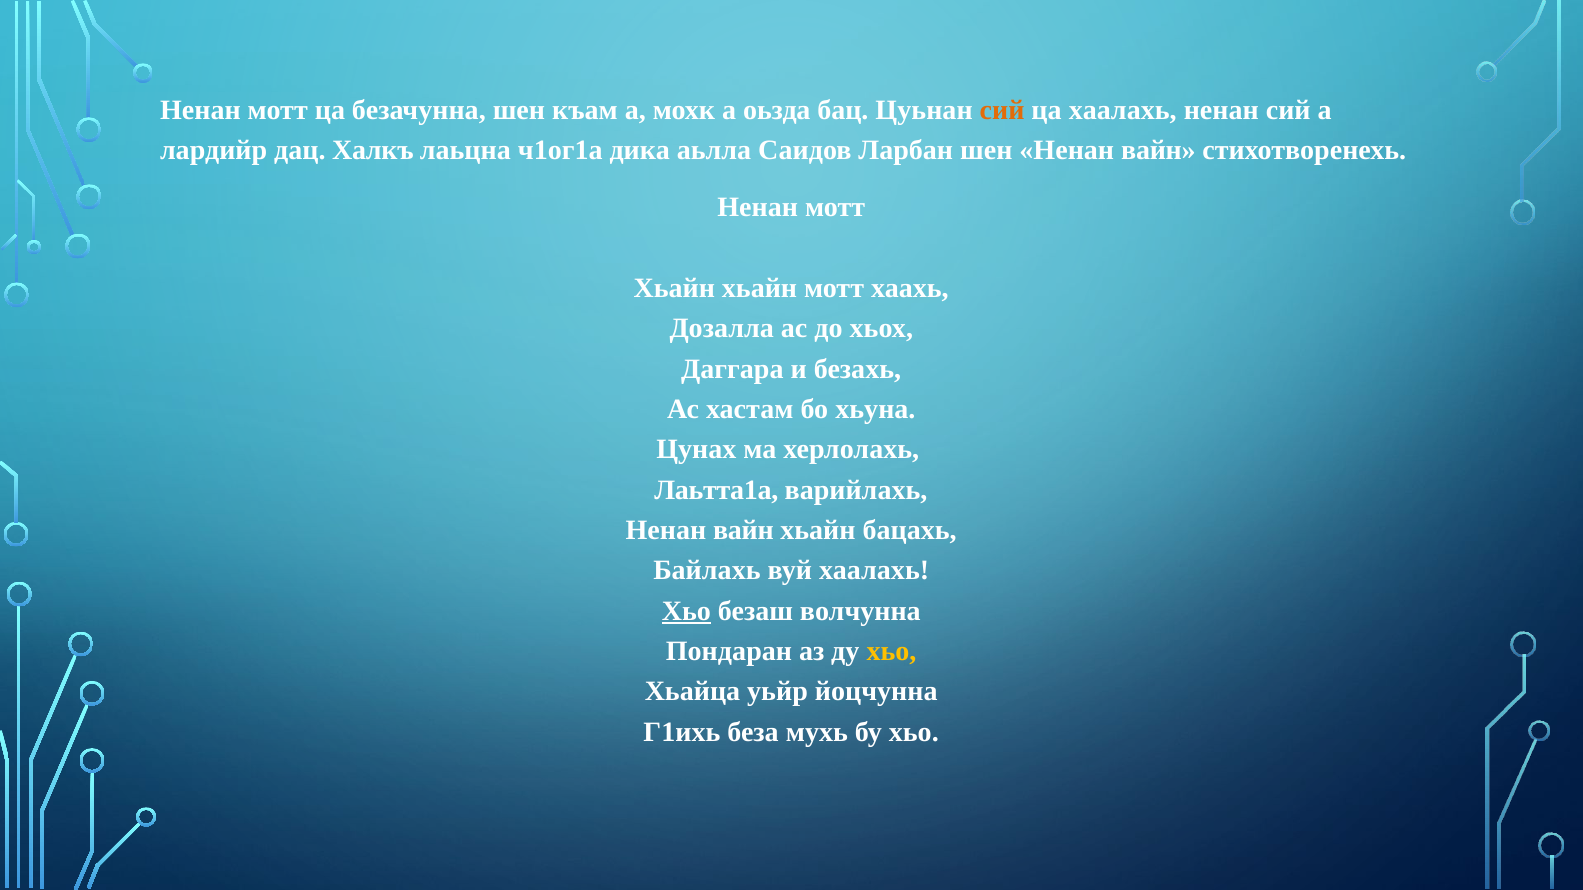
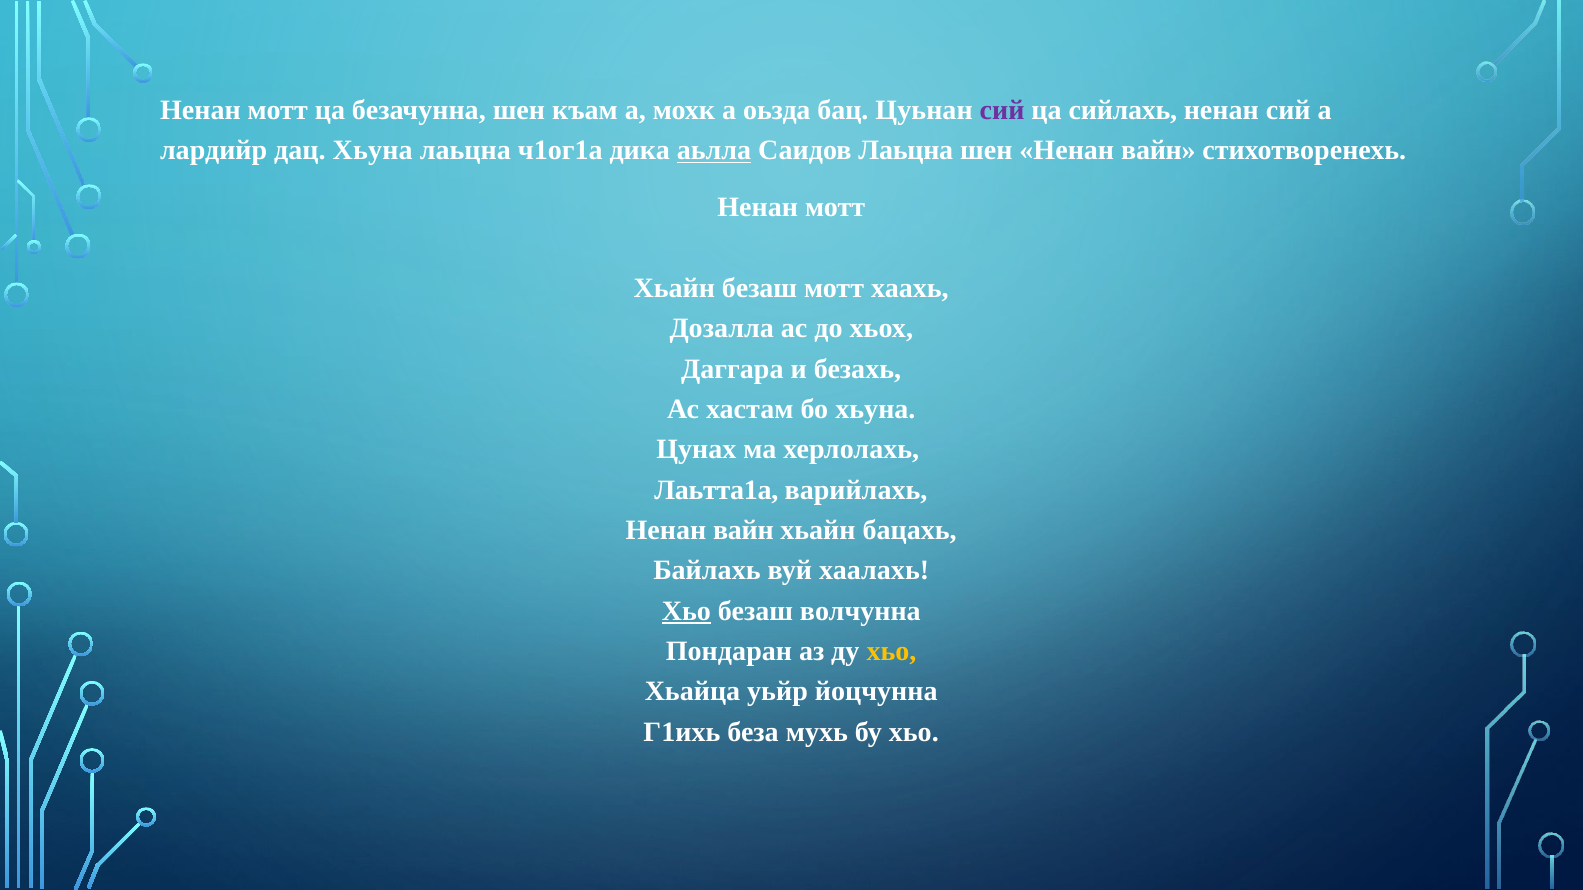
сий at (1002, 110) colour: orange -> purple
ца хаалахь: хаалахь -> сийлахь
дац Халкъ: Халкъ -> Хьуна
аьлла underline: none -> present
Саидов Ларбан: Ларбан -> Лаьцна
Хьайн хьайн: хьайн -> безаш
